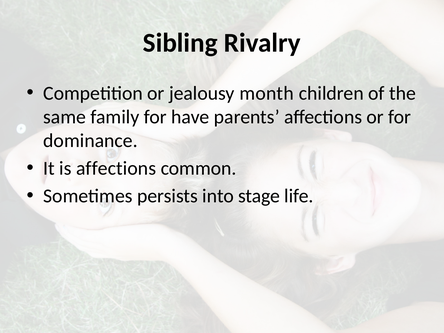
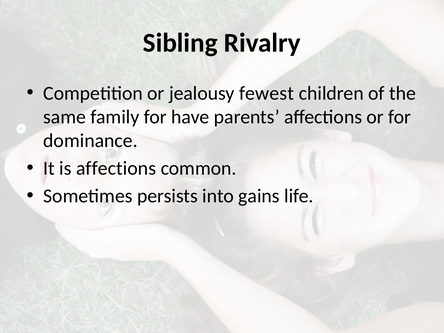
month: month -> fewest
stage: stage -> gains
